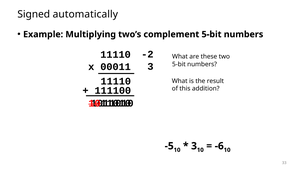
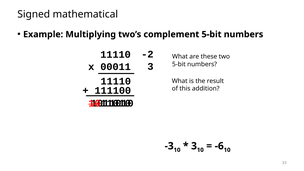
automatically: automatically -> mathematical
-5: -5 -> -3
